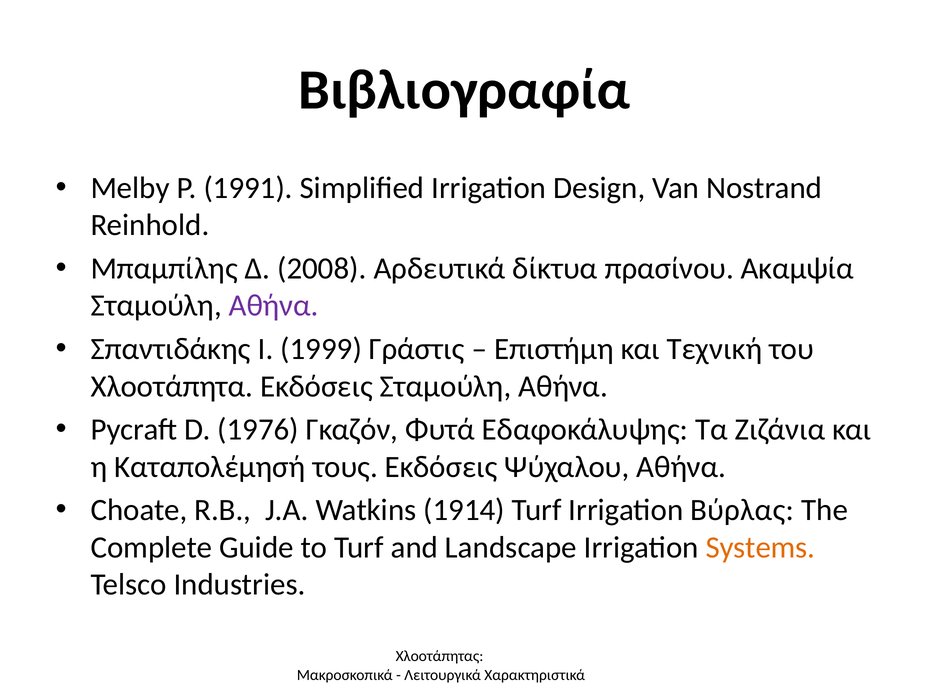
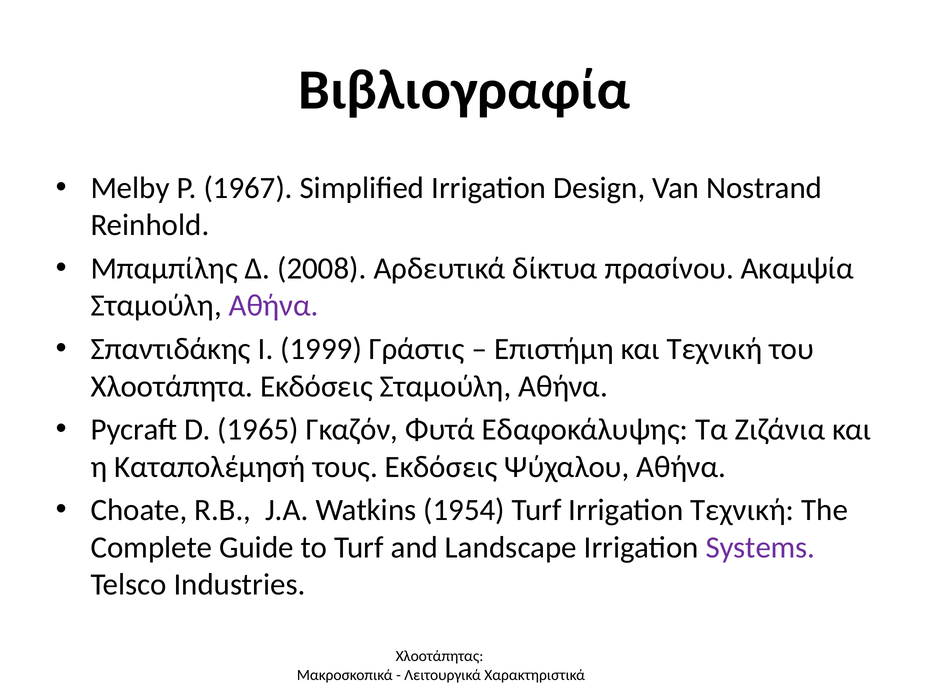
1991: 1991 -> 1967
1976: 1976 -> 1965
1914: 1914 -> 1954
Irrigation Βύρλας: Βύρλας -> Τεχνική
Systems colour: orange -> purple
